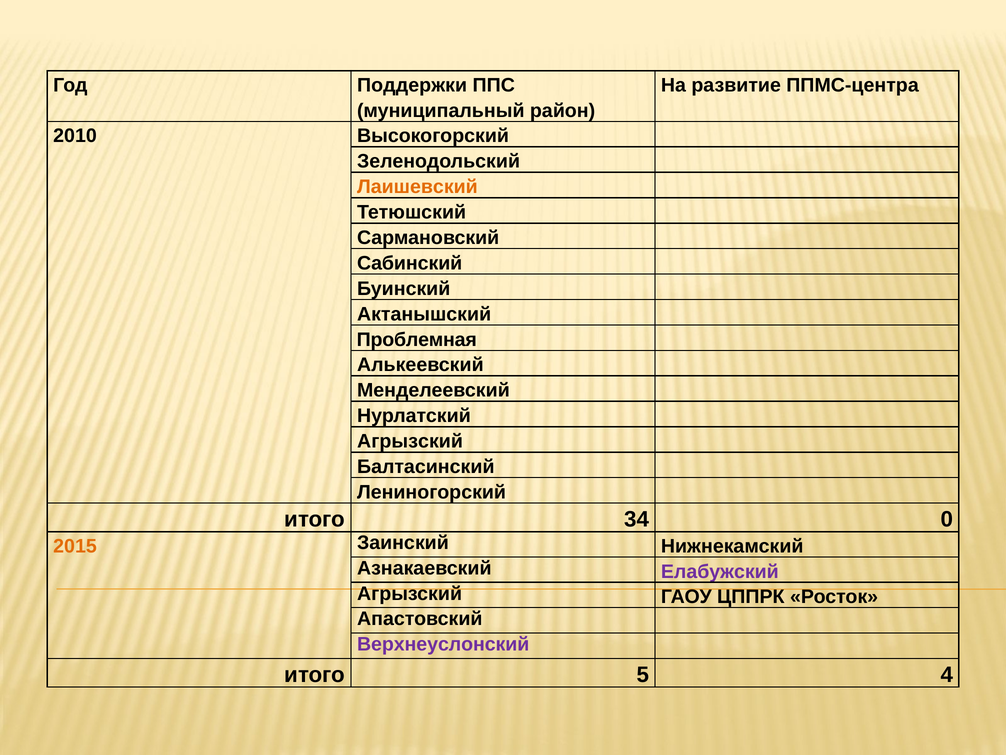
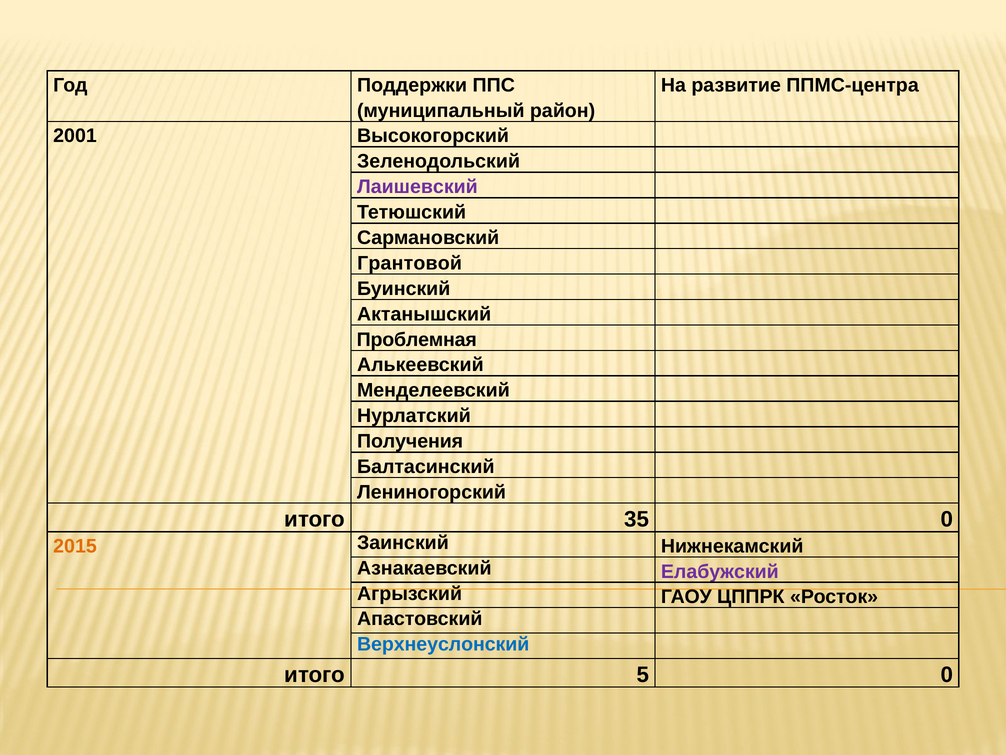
2010: 2010 -> 2001
Лаишевский colour: orange -> purple
Сабинский: Сабинский -> Грантовой
Агрызский at (410, 441): Агрызский -> Получения
34: 34 -> 35
Верхнеуслонский colour: purple -> blue
5 4: 4 -> 0
